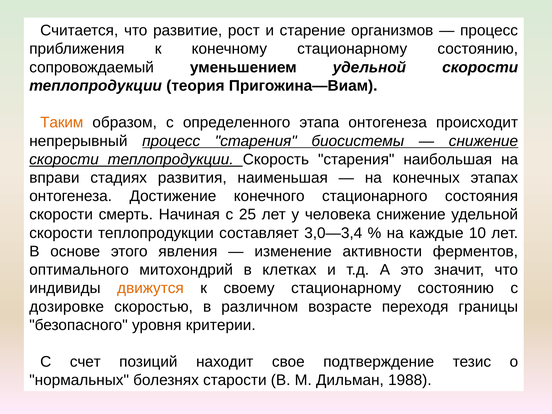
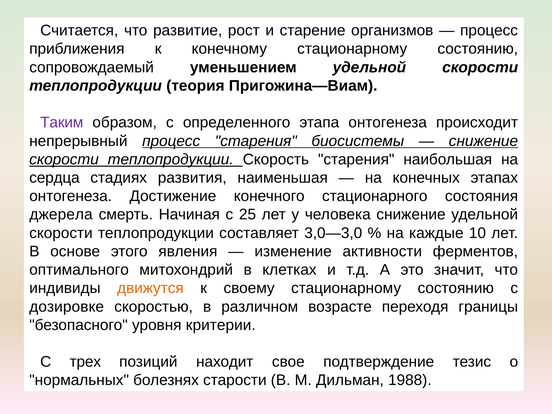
Таким colour: orange -> purple
вправи: вправи -> сердца
скорости at (61, 215): скорости -> джерела
3,0—3,4: 3,0—3,4 -> 3,0—3,0
счет: счет -> трех
